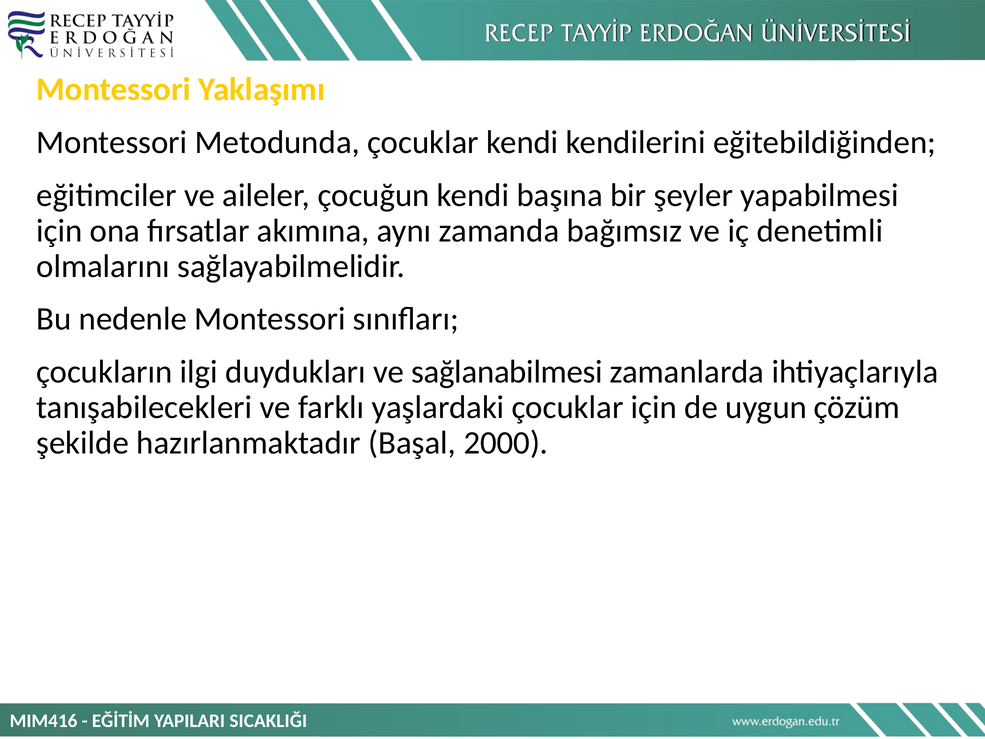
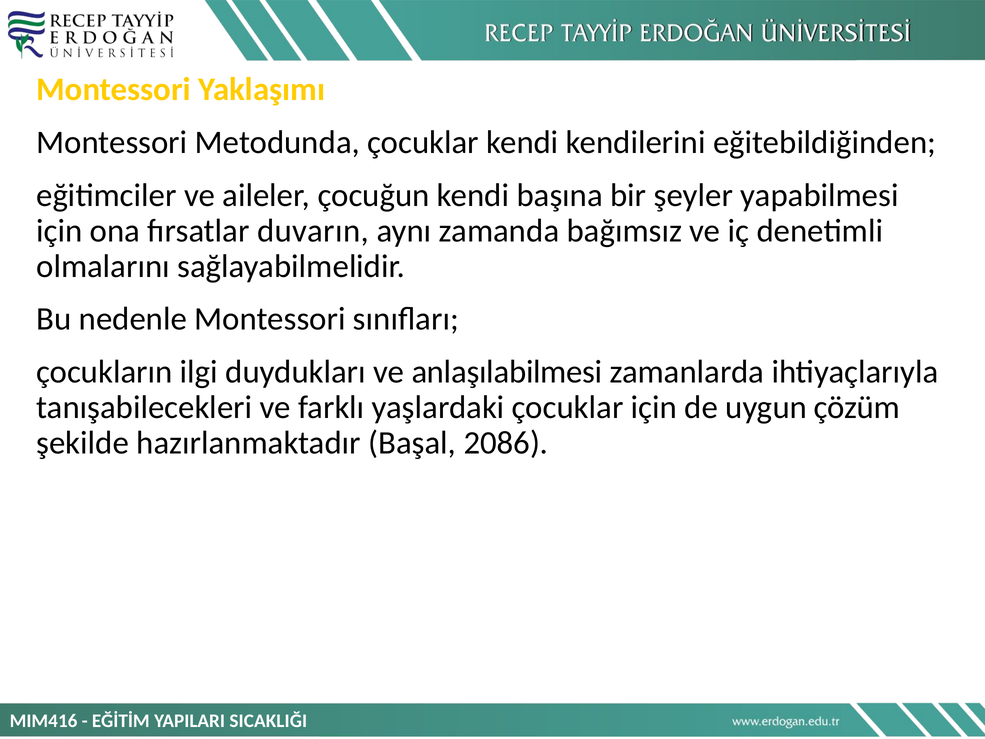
akımına: akımına -> duvarın
sağlanabilmesi: sağlanabilmesi -> anlaşılabilmesi
2000: 2000 -> 2086
